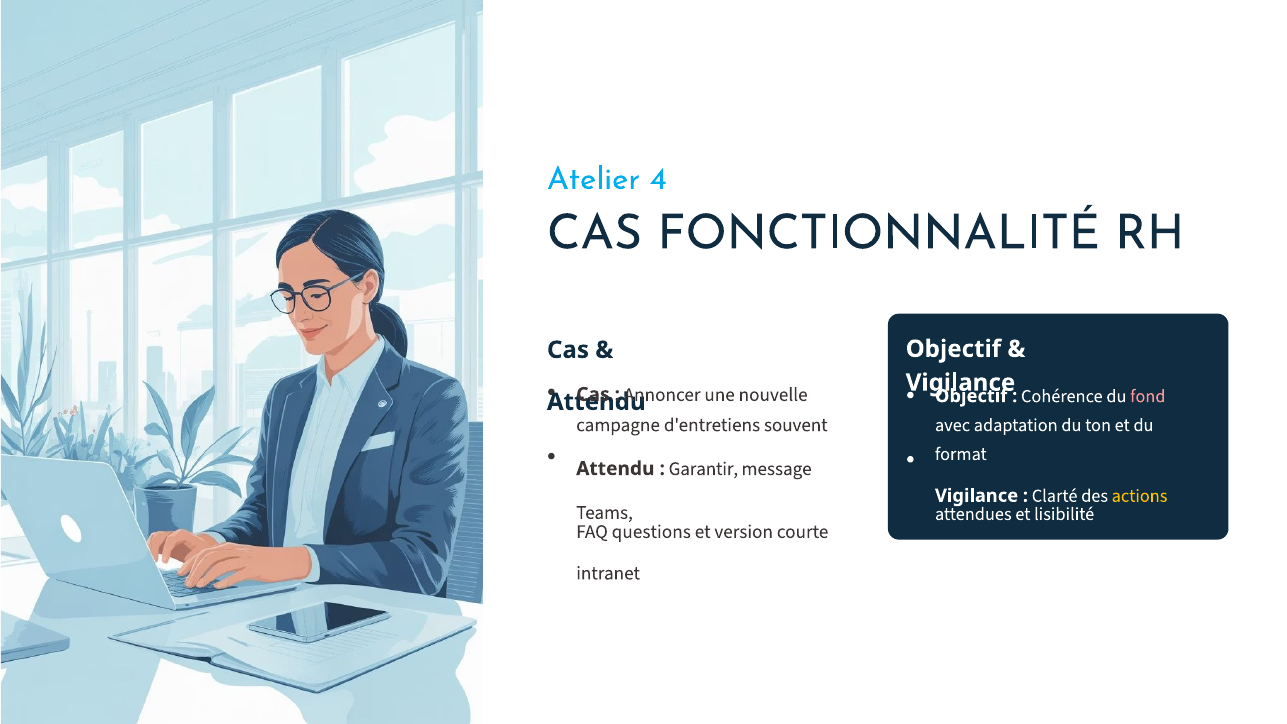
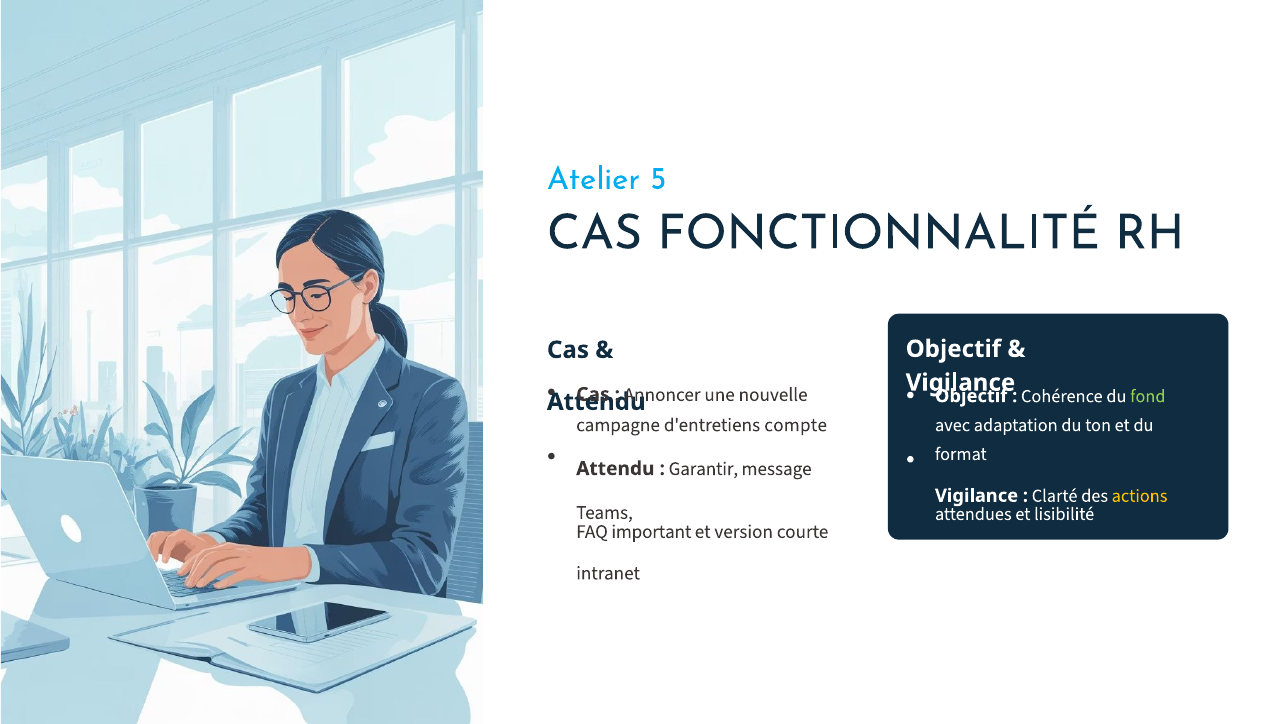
4: 4 -> 5
fond colour: pink -> light green
souvent: souvent -> compte
questions: questions -> important
